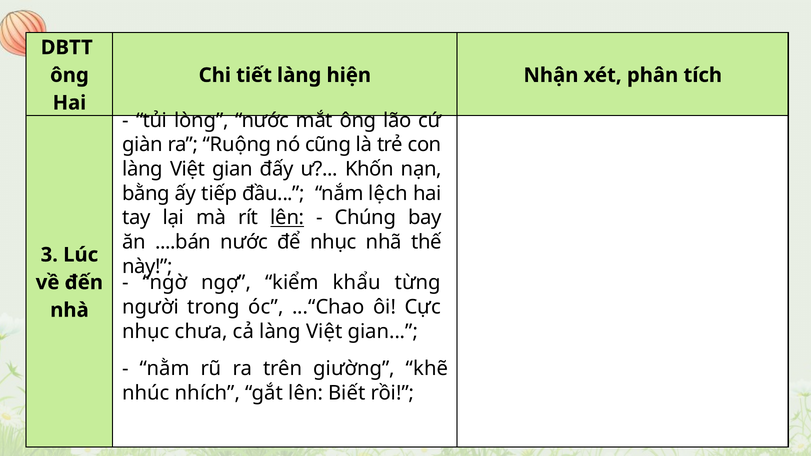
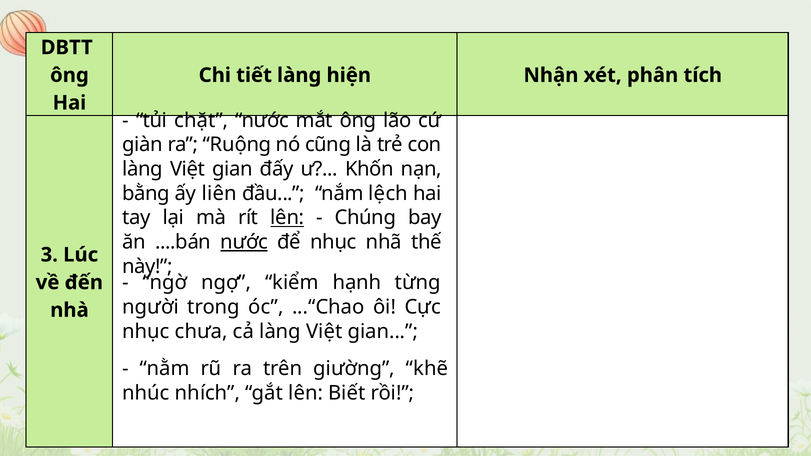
lòng: lòng -> chặt
tiếp: tiếp -> liên
nước at (244, 242) underline: none -> present
khẩu: khẩu -> hạnh
